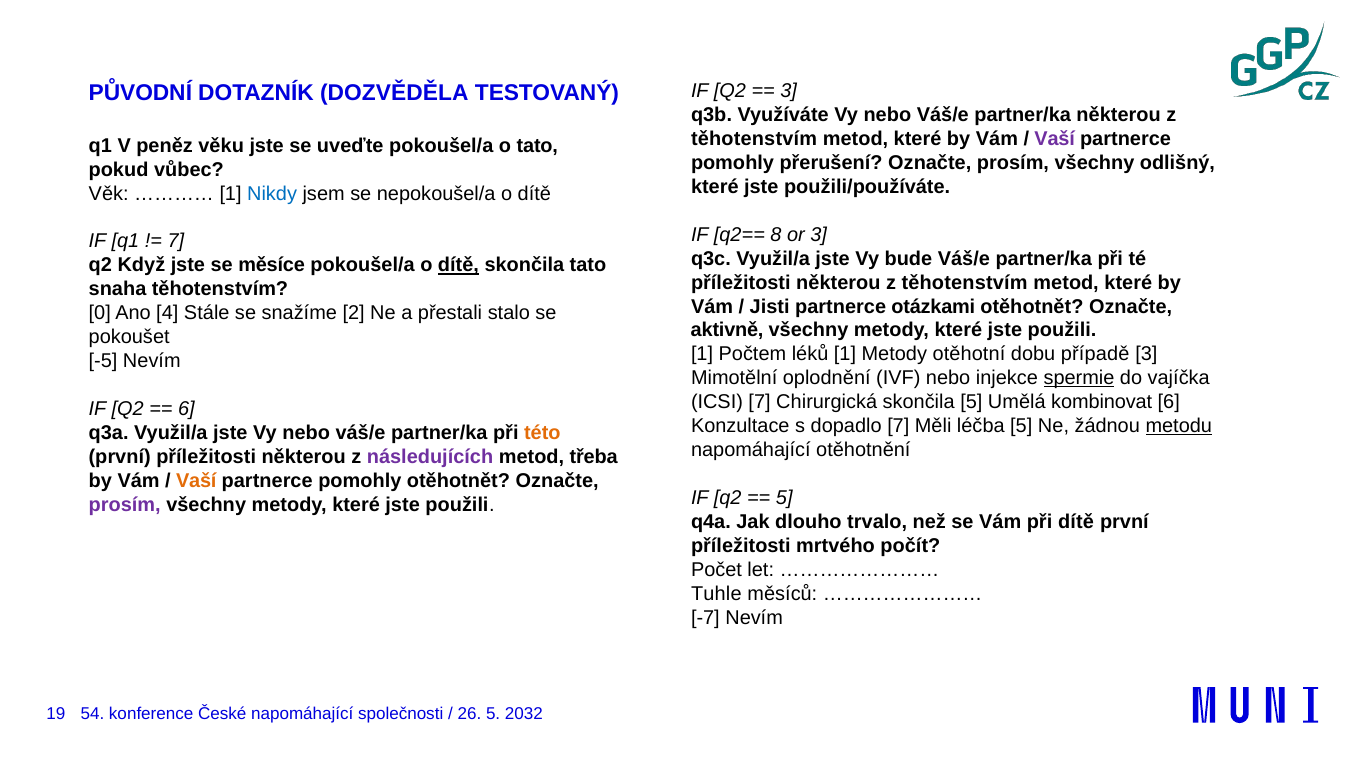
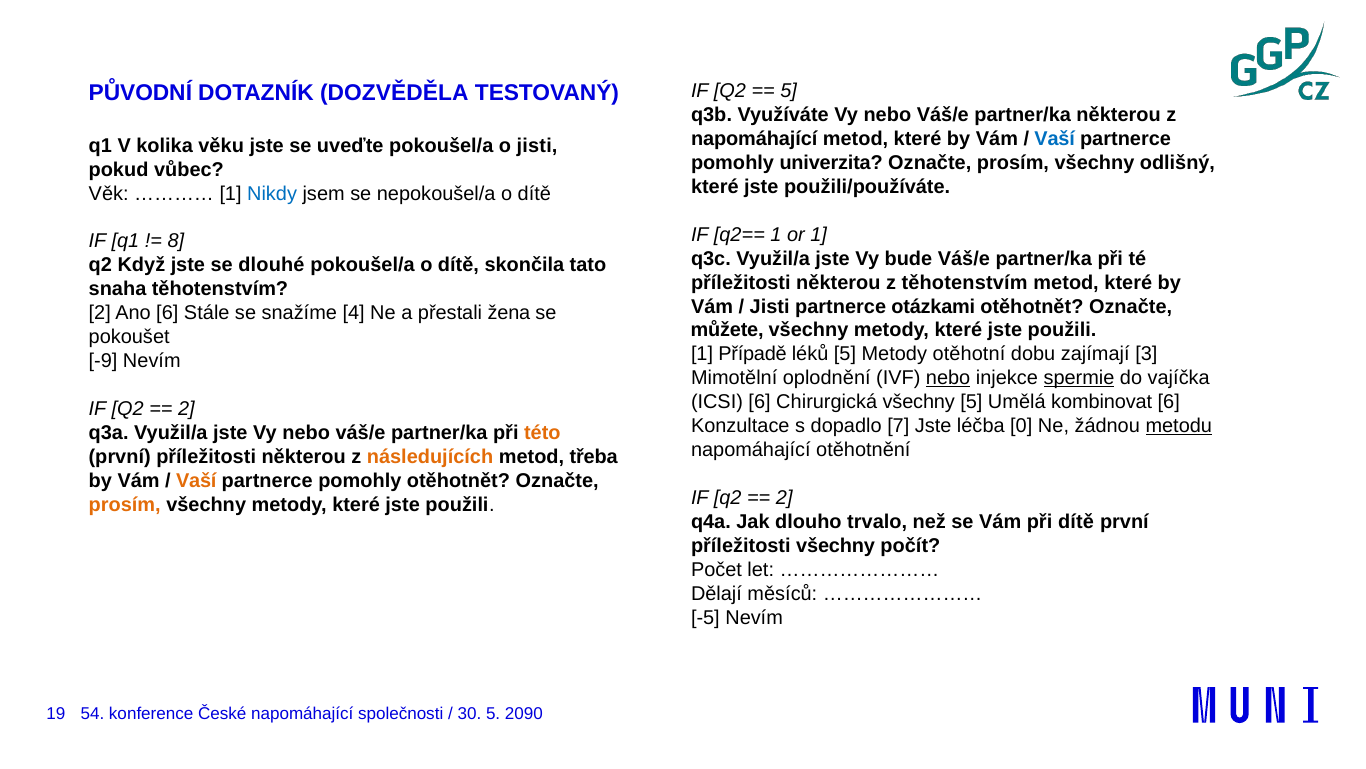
3 at (789, 91): 3 -> 5
těhotenstvím at (754, 139): těhotenstvím -> napomáhající
Vaší at (1055, 139) colour: purple -> blue
peněz: peněz -> kolika
o tato: tato -> jisti
přerušení: přerušení -> univerzita
q2== 8: 8 -> 1
or 3: 3 -> 1
7 at (176, 241): 7 -> 8
měsíce: měsíce -> dlouhé
dítě at (458, 265) underline: present -> none
0 at (100, 313): 0 -> 2
Ano 4: 4 -> 6
2: 2 -> 4
stalo: stalo -> žena
aktivně: aktivně -> můžete
Počtem: Počtem -> Případě
léků 1: 1 -> 5
případě: případě -> zajímají
-5: -5 -> -9
nebo at (948, 378) underline: none -> present
ICSI 7: 7 -> 6
Chirurgická skončila: skončila -> všechny
6 at (186, 409): 6 -> 2
7 Měli: Měli -> Jste
léčba 5: 5 -> 0
následujících colour: purple -> orange
5 at (784, 498): 5 -> 2
prosím at (125, 504) colour: purple -> orange
příležitosti mrtvého: mrtvého -> všechny
Tuhle: Tuhle -> Dělají
-7: -7 -> -5
26: 26 -> 30
2032: 2032 -> 2090
